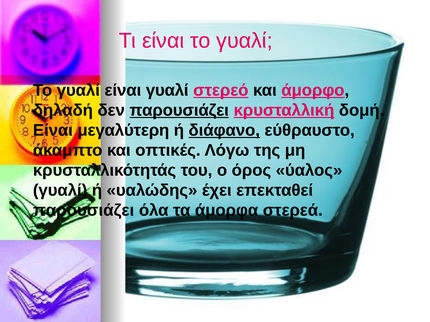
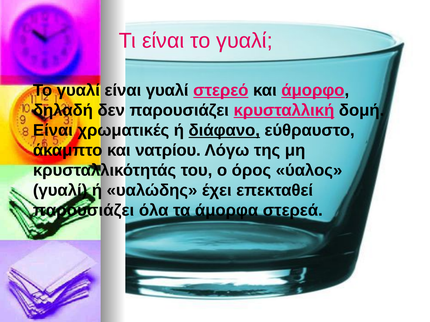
παρουσιάζει at (179, 110) underline: present -> none
μεγαλύτερη: μεγαλύτερη -> χρωματικές
οπτικές: οπτικές -> νατρίου
